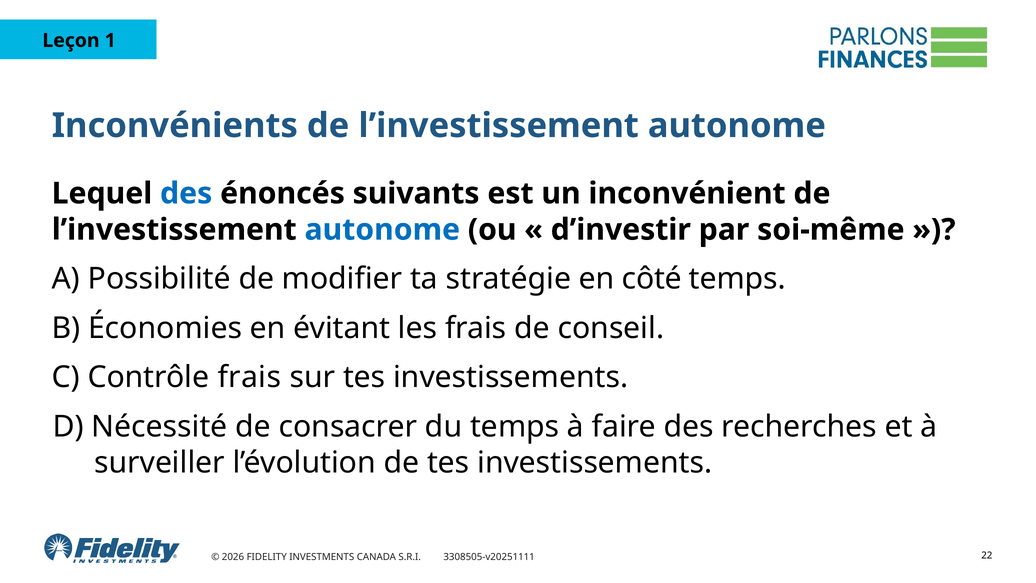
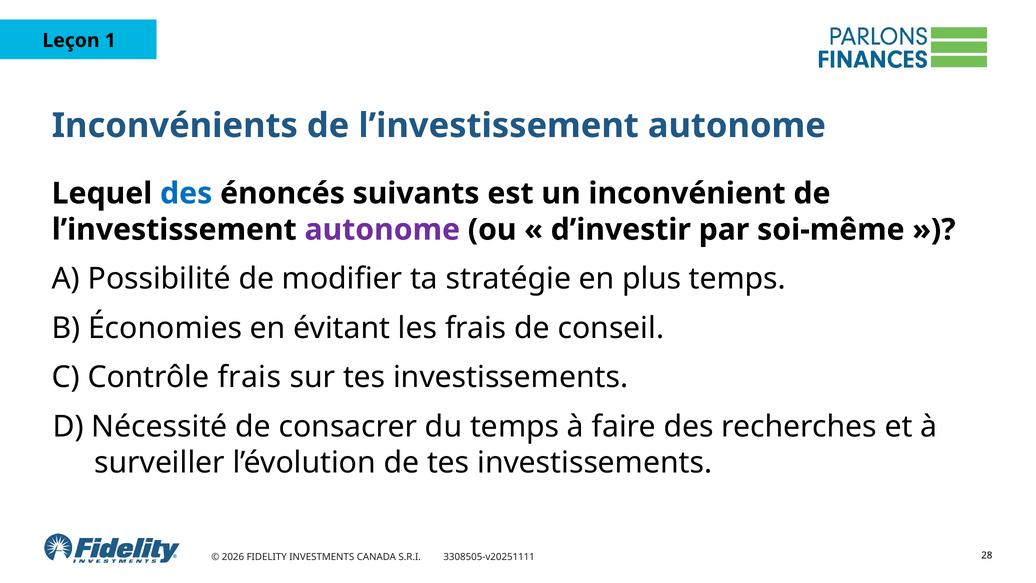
autonome at (382, 230) colour: blue -> purple
côté: côté -> plus
22: 22 -> 28
